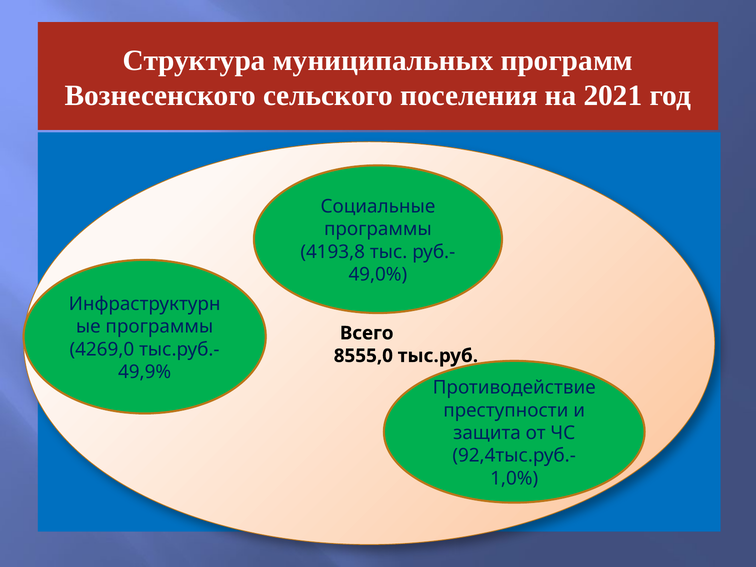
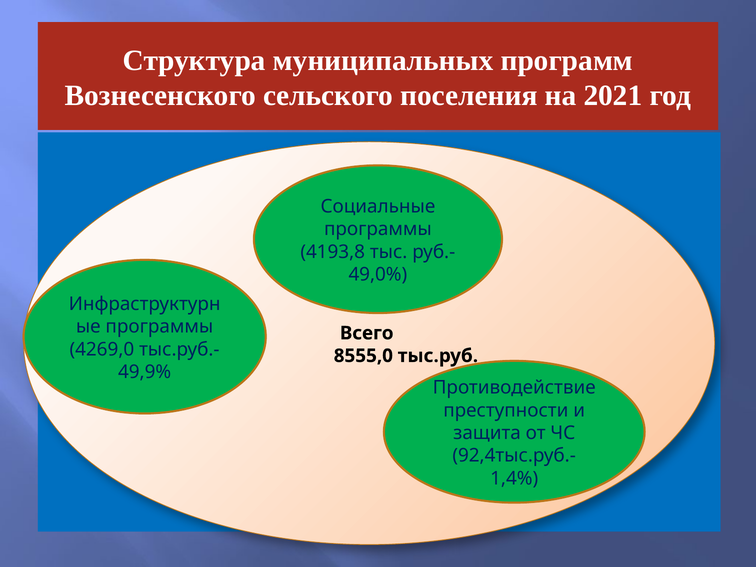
1,0%: 1,0% -> 1,4%
